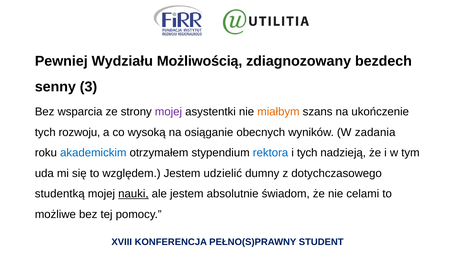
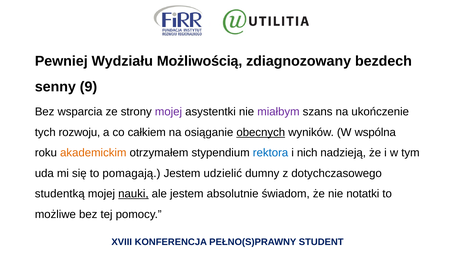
3: 3 -> 9
miałbym colour: orange -> purple
wysoką: wysoką -> całkiem
obecnych underline: none -> present
zadania: zadania -> wspólna
akademickim colour: blue -> orange
i tych: tych -> nich
względem: względem -> pomagają
celami: celami -> notatki
